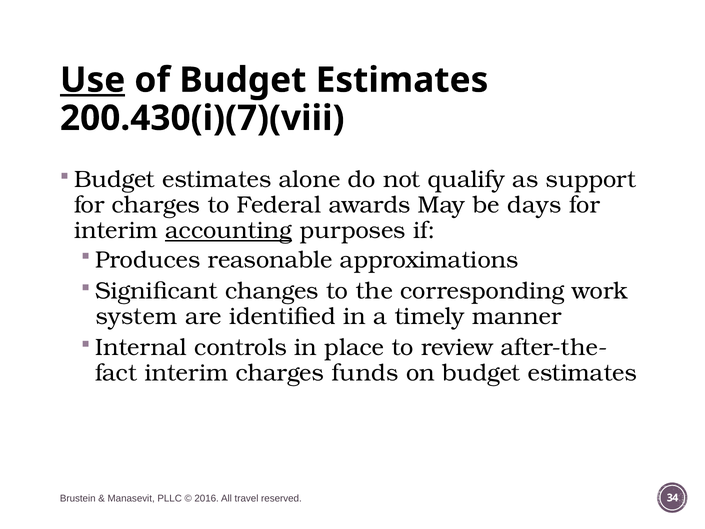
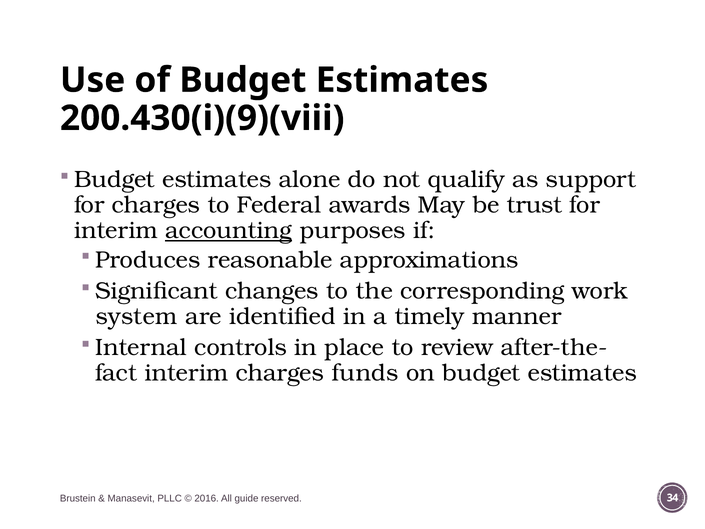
Use underline: present -> none
200.430(i)(7)(viii: 200.430(i)(7)(viii -> 200.430(i)(9)(viii
days: days -> trust
travel: travel -> guide
